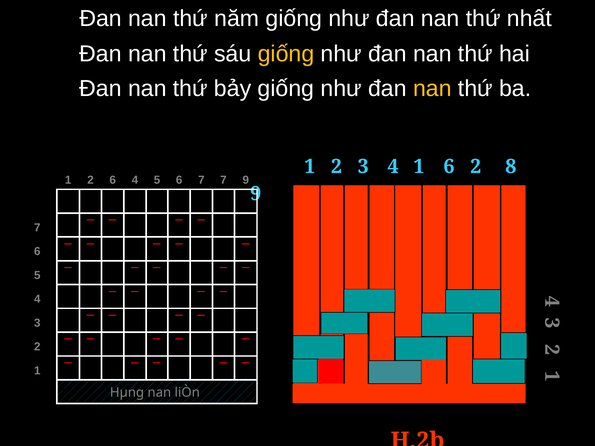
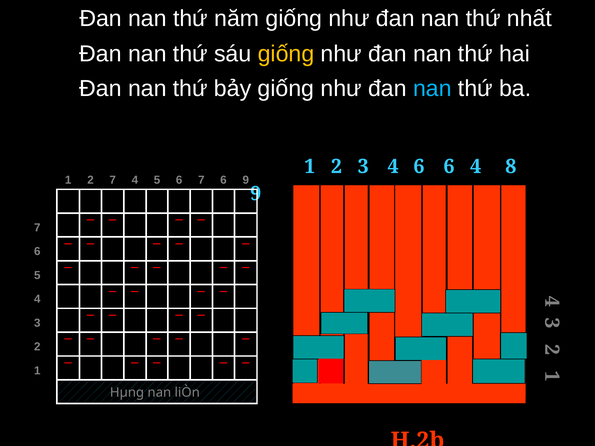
nan at (432, 89) colour: yellow -> light blue
4 1: 1 -> 6
6 2: 2 -> 4
2 6: 6 -> 7
7 7: 7 -> 6
